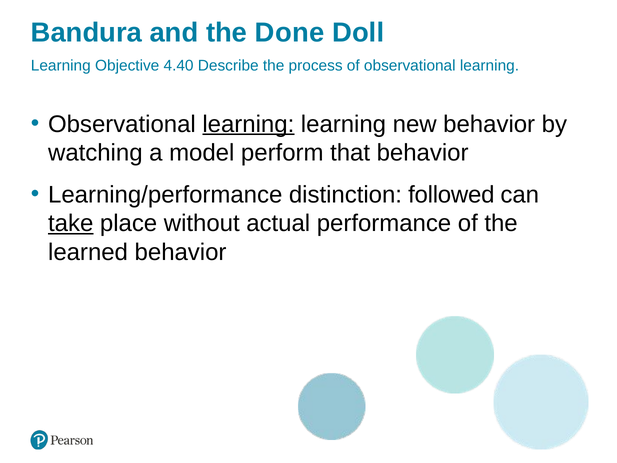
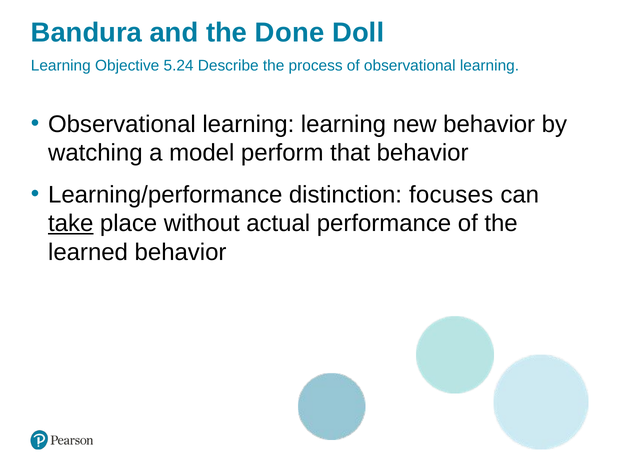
4.40: 4.40 -> 5.24
learning at (248, 124) underline: present -> none
followed: followed -> focuses
